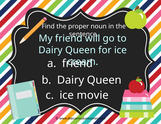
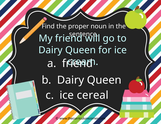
movie: movie -> cereal
